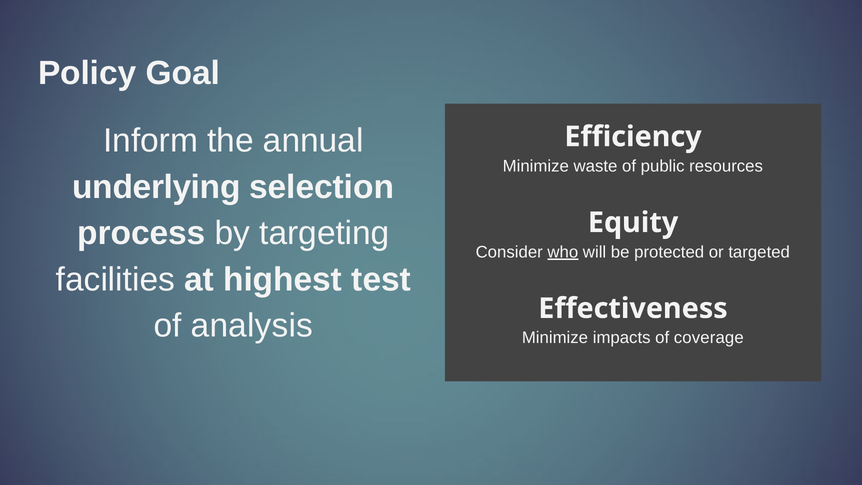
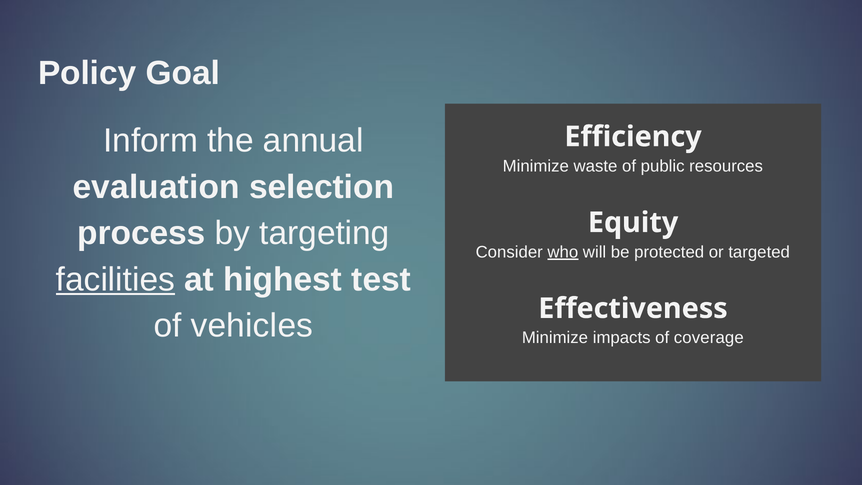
underlying: underlying -> evaluation
facilities underline: none -> present
analysis: analysis -> vehicles
